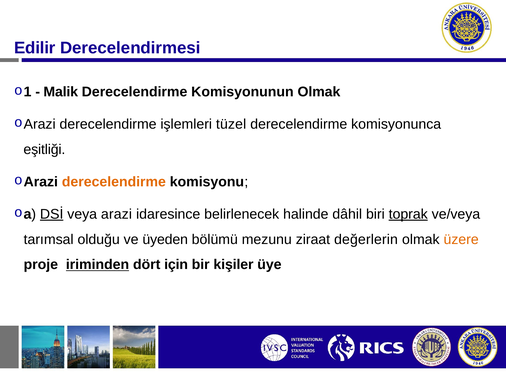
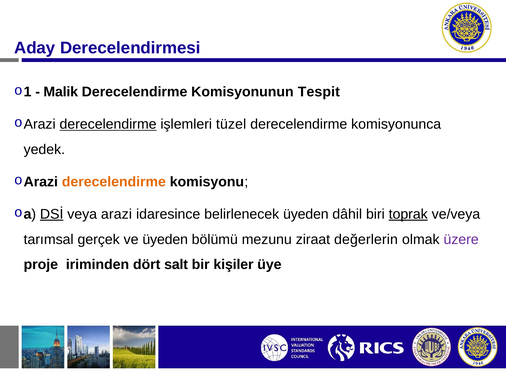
Edilir: Edilir -> Aday
Komisyonunun Olmak: Olmak -> Tespit
derecelendirme at (108, 124) underline: none -> present
eşitliği: eşitliği -> yedek
belirlenecek halinde: halinde -> üyeden
olduğu: olduğu -> gerçek
üzere colour: orange -> purple
iriminden underline: present -> none
için: için -> salt
